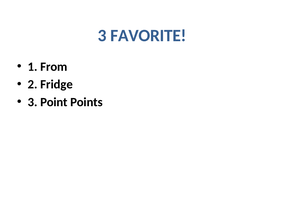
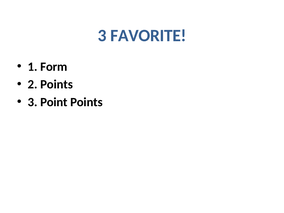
From: From -> Form
2 Fridge: Fridge -> Points
